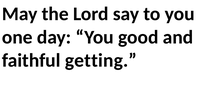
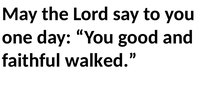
getting: getting -> walked
